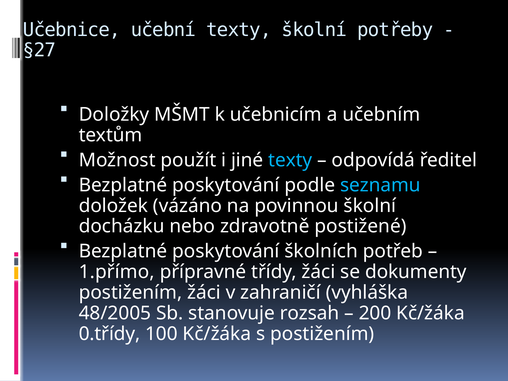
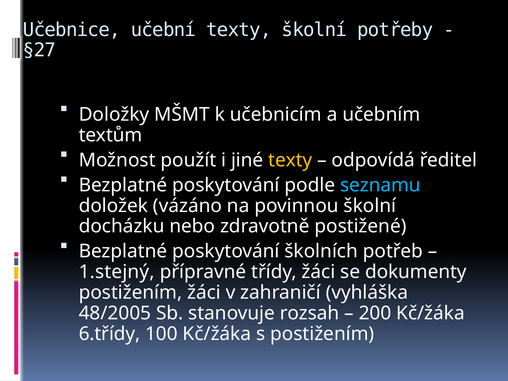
texty at (290, 160) colour: light blue -> yellow
1.přímo: 1.přímo -> 1.stejný
0.třídy: 0.třídy -> 6.třídy
